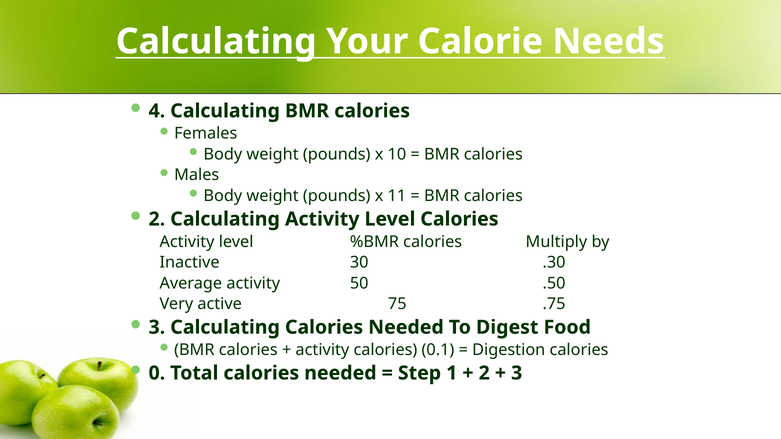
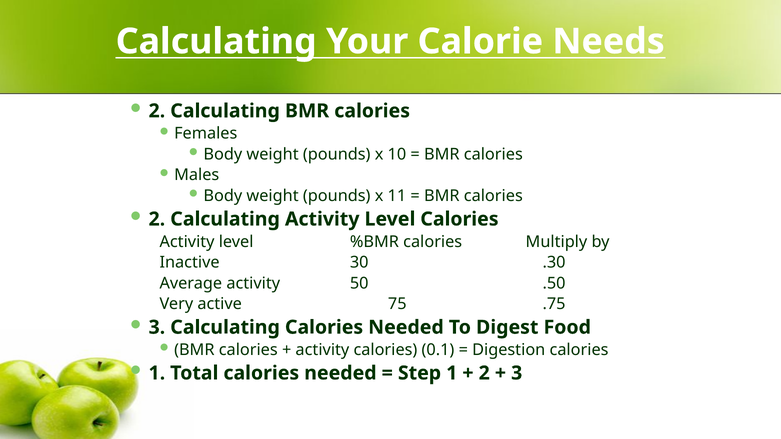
4 at (157, 111): 4 -> 2
0 at (157, 373): 0 -> 1
